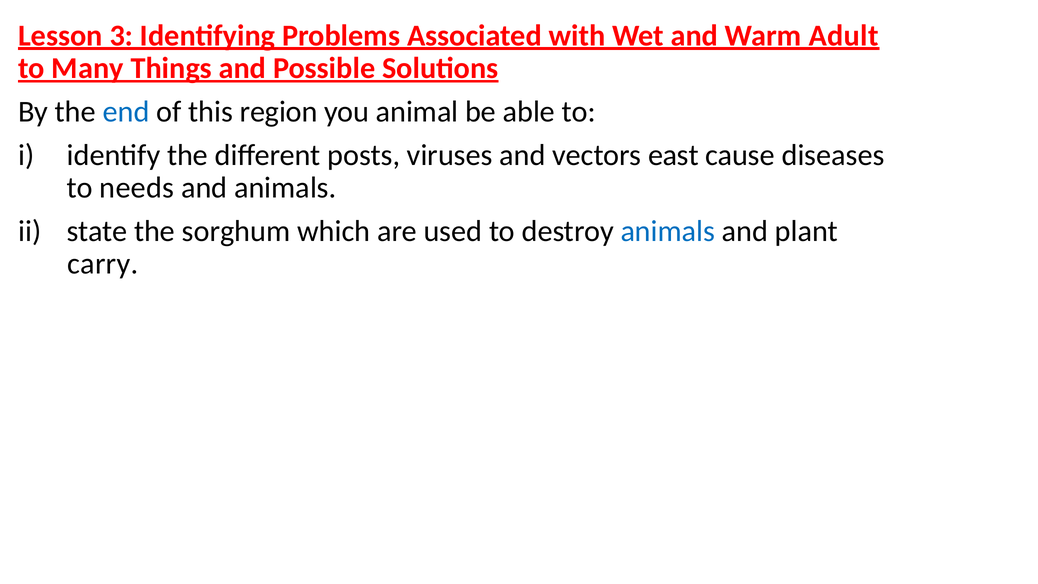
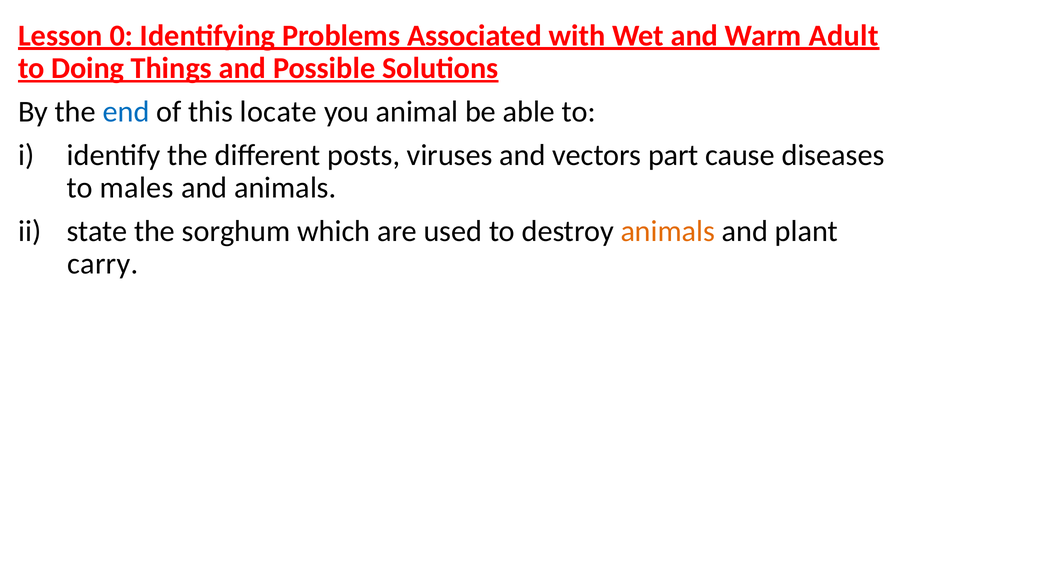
3: 3 -> 0
Many: Many -> Doing
region: region -> locate
east: east -> part
needs: needs -> males
animals at (668, 231) colour: blue -> orange
